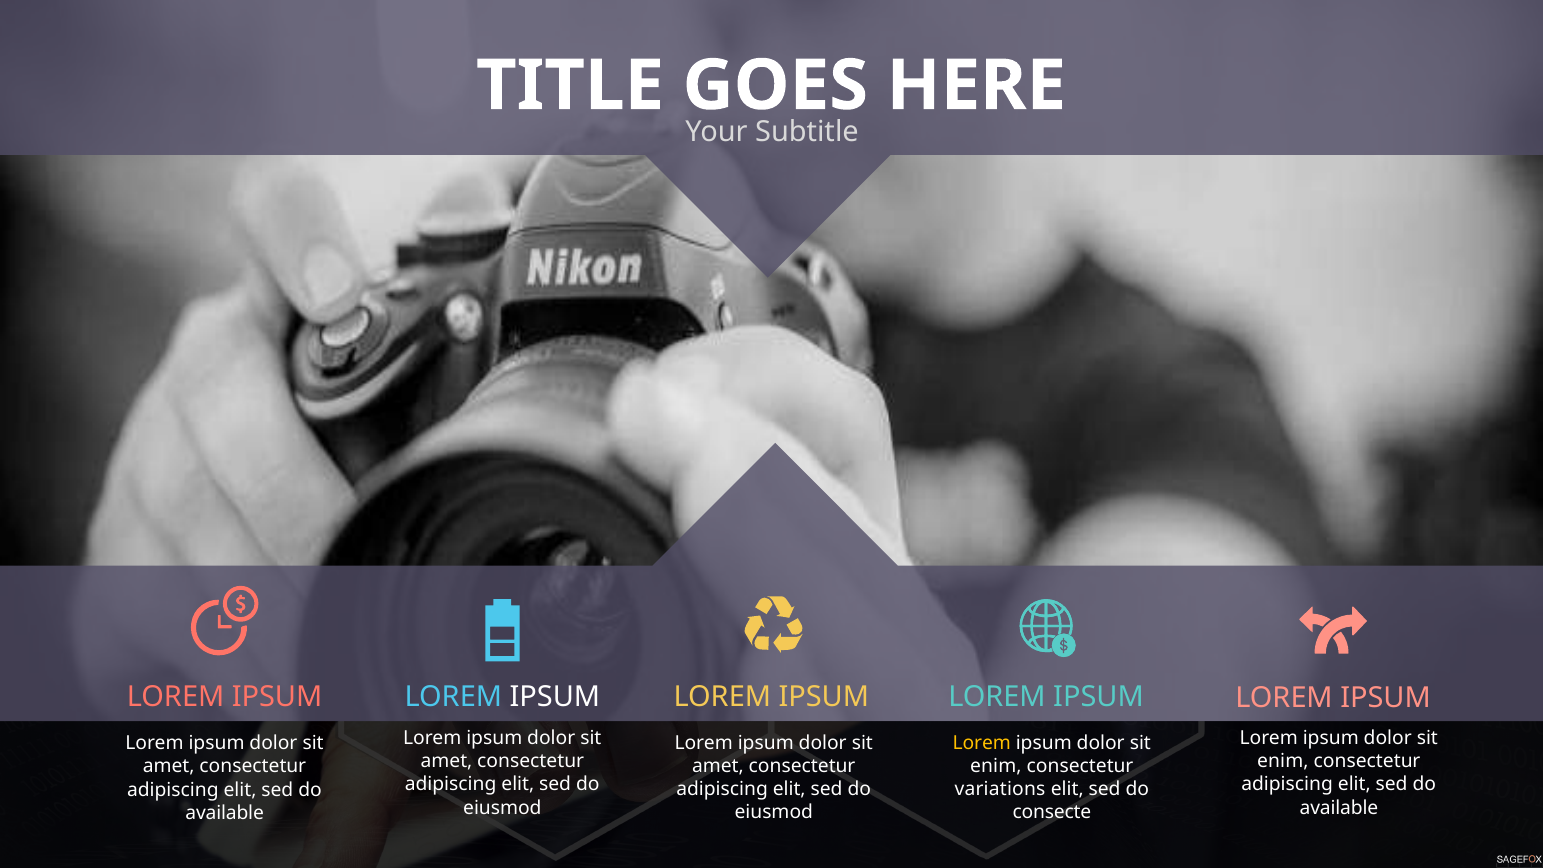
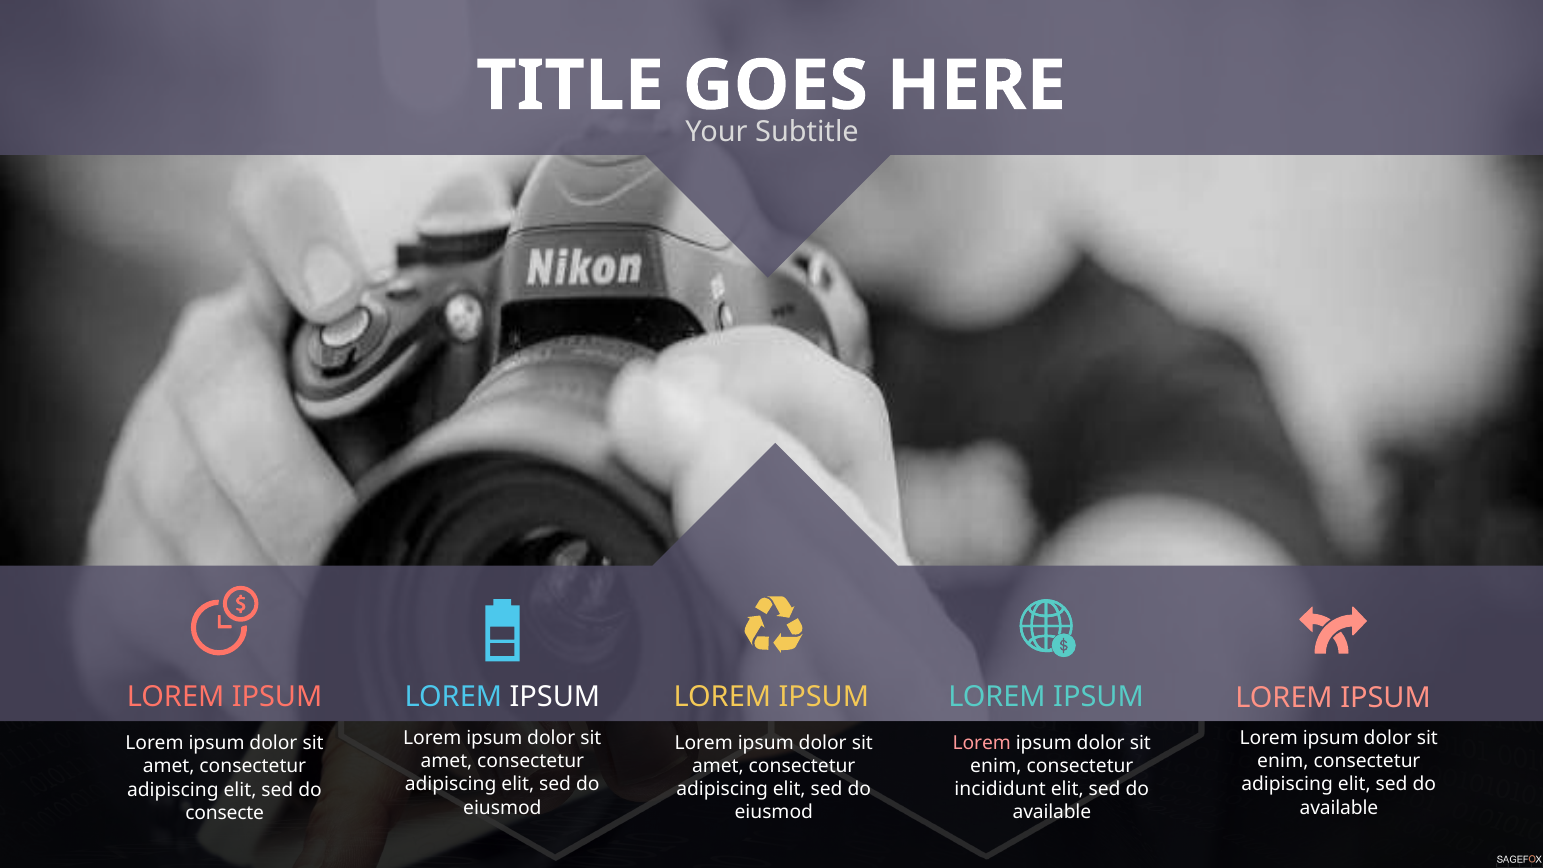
Lorem at (982, 743) colour: yellow -> pink
variations: variations -> incididunt
consecte at (1052, 812): consecte -> available
available at (225, 813): available -> consecte
